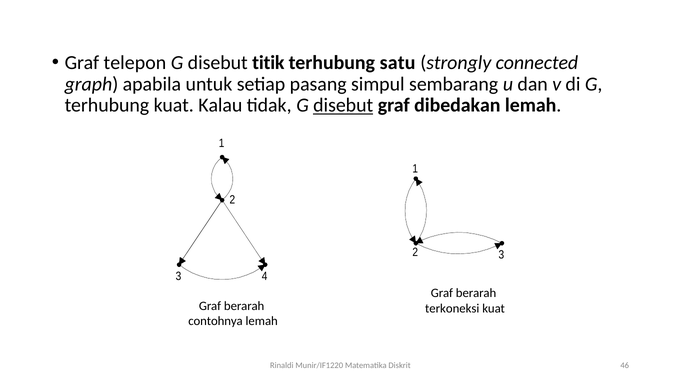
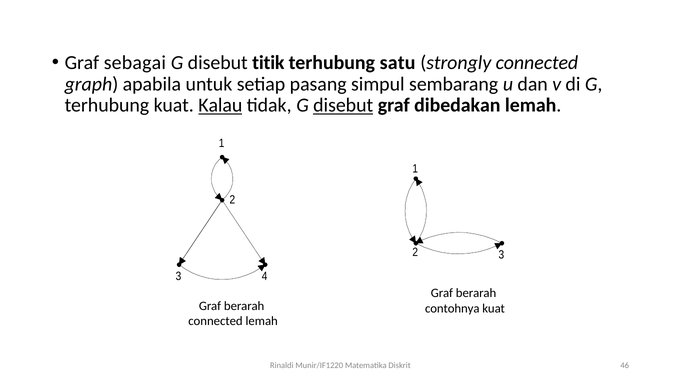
telepon: telepon -> sebagai
Kalau underline: none -> present
terkoneksi: terkoneksi -> contohnya
contohnya at (215, 321): contohnya -> connected
